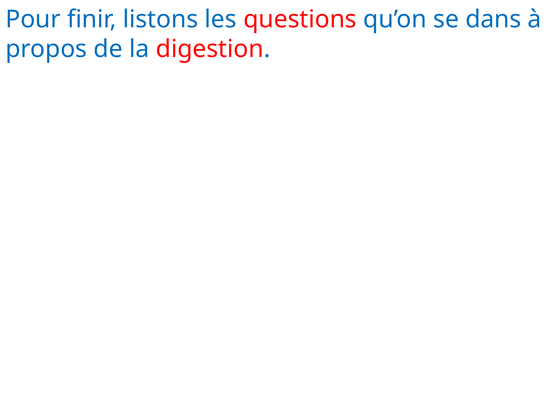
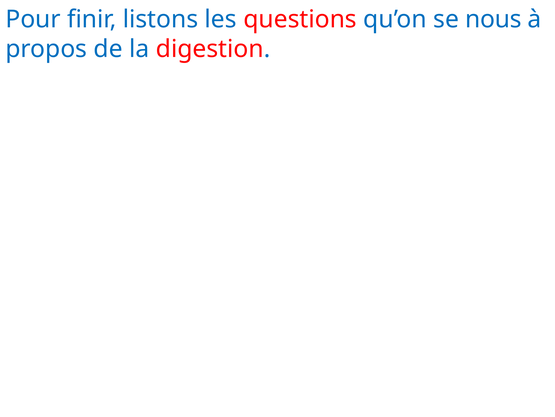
dans: dans -> nous
